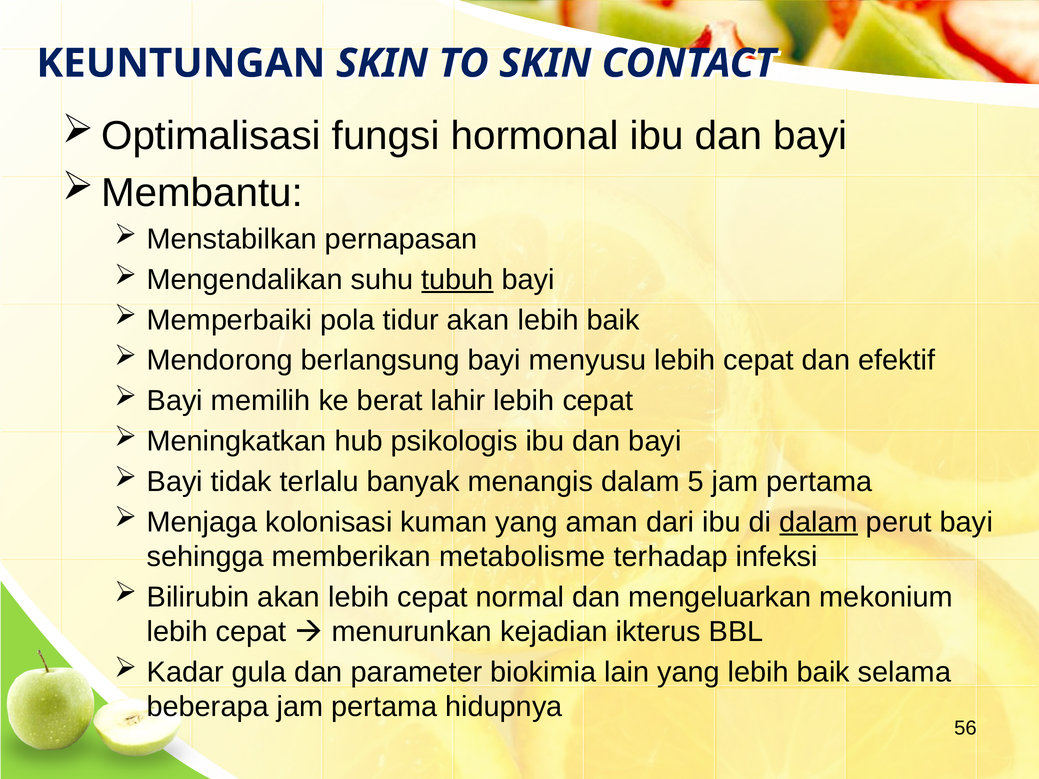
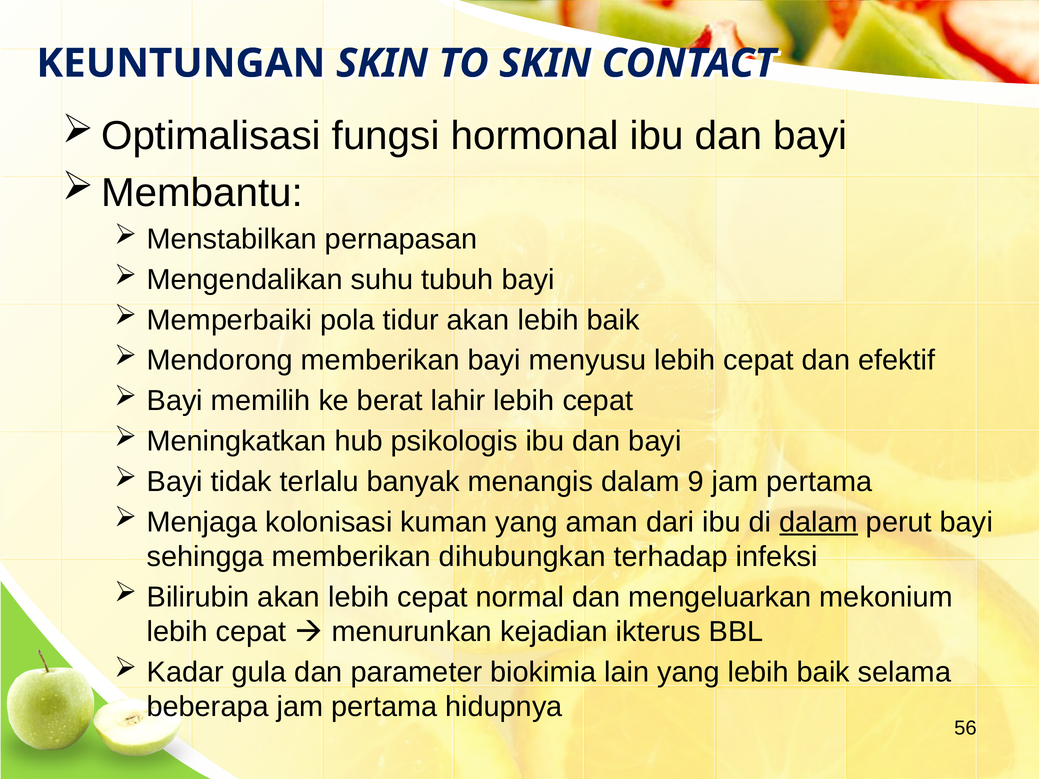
tubuh underline: present -> none
Mendorong berlangsung: berlangsung -> memberikan
5: 5 -> 9
metabolisme: metabolisme -> dihubungkan
